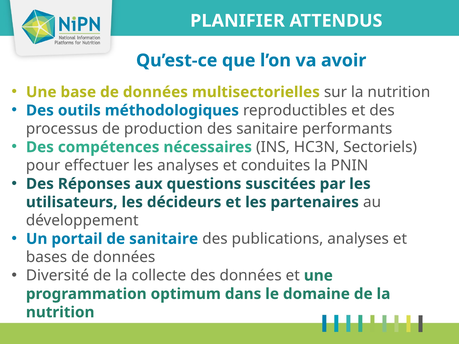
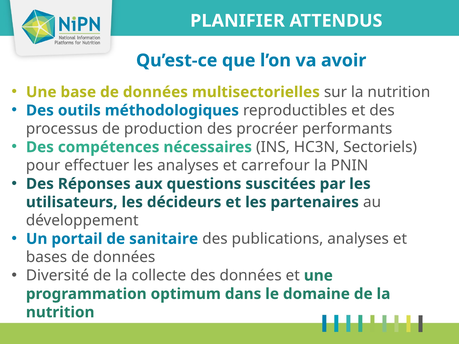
des sanitaire: sanitaire -> procréer
conduites: conduites -> carrefour
